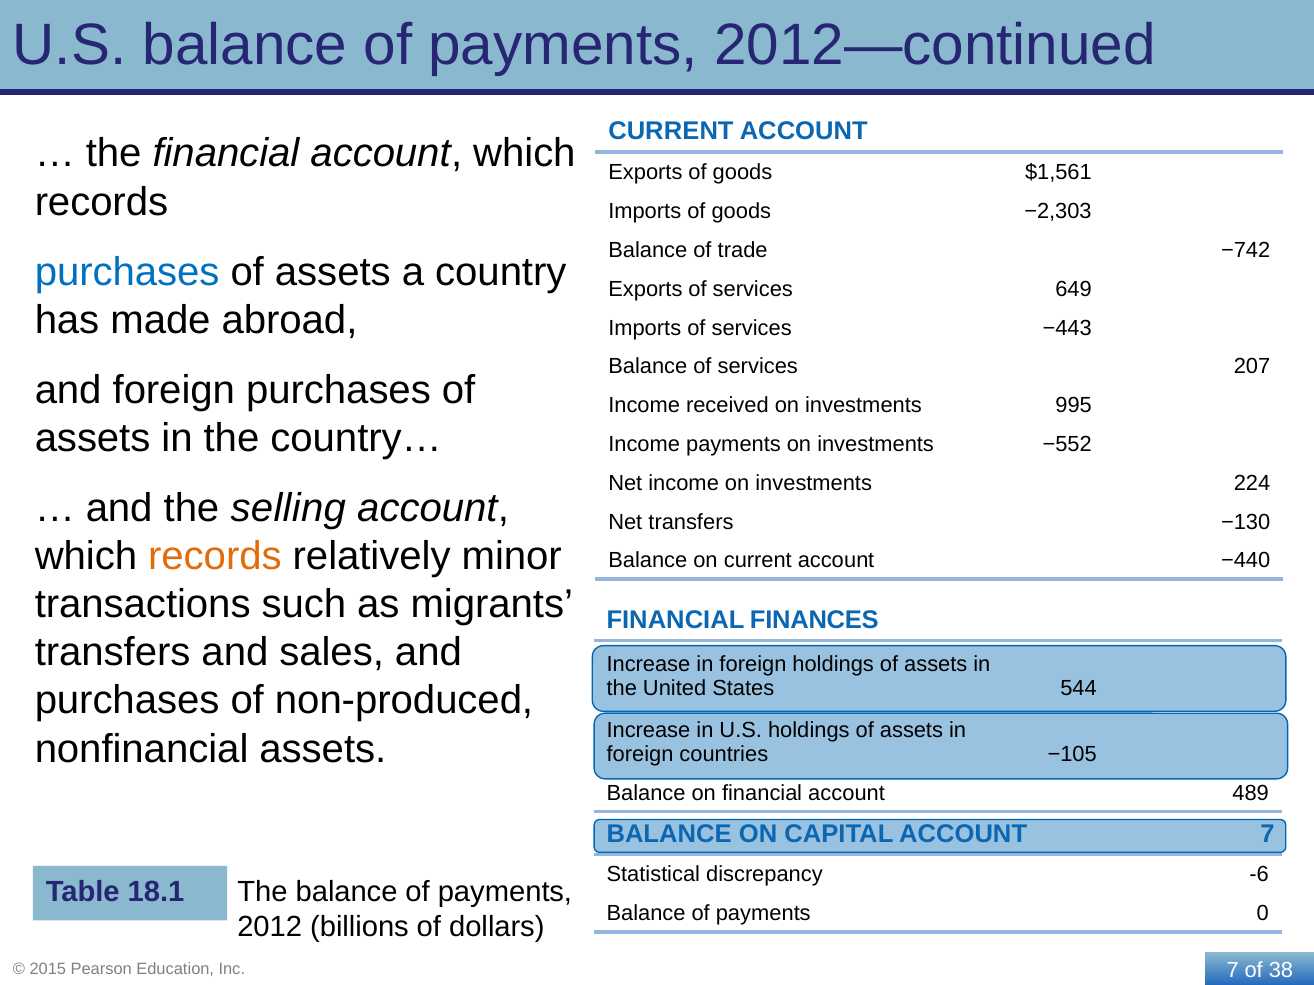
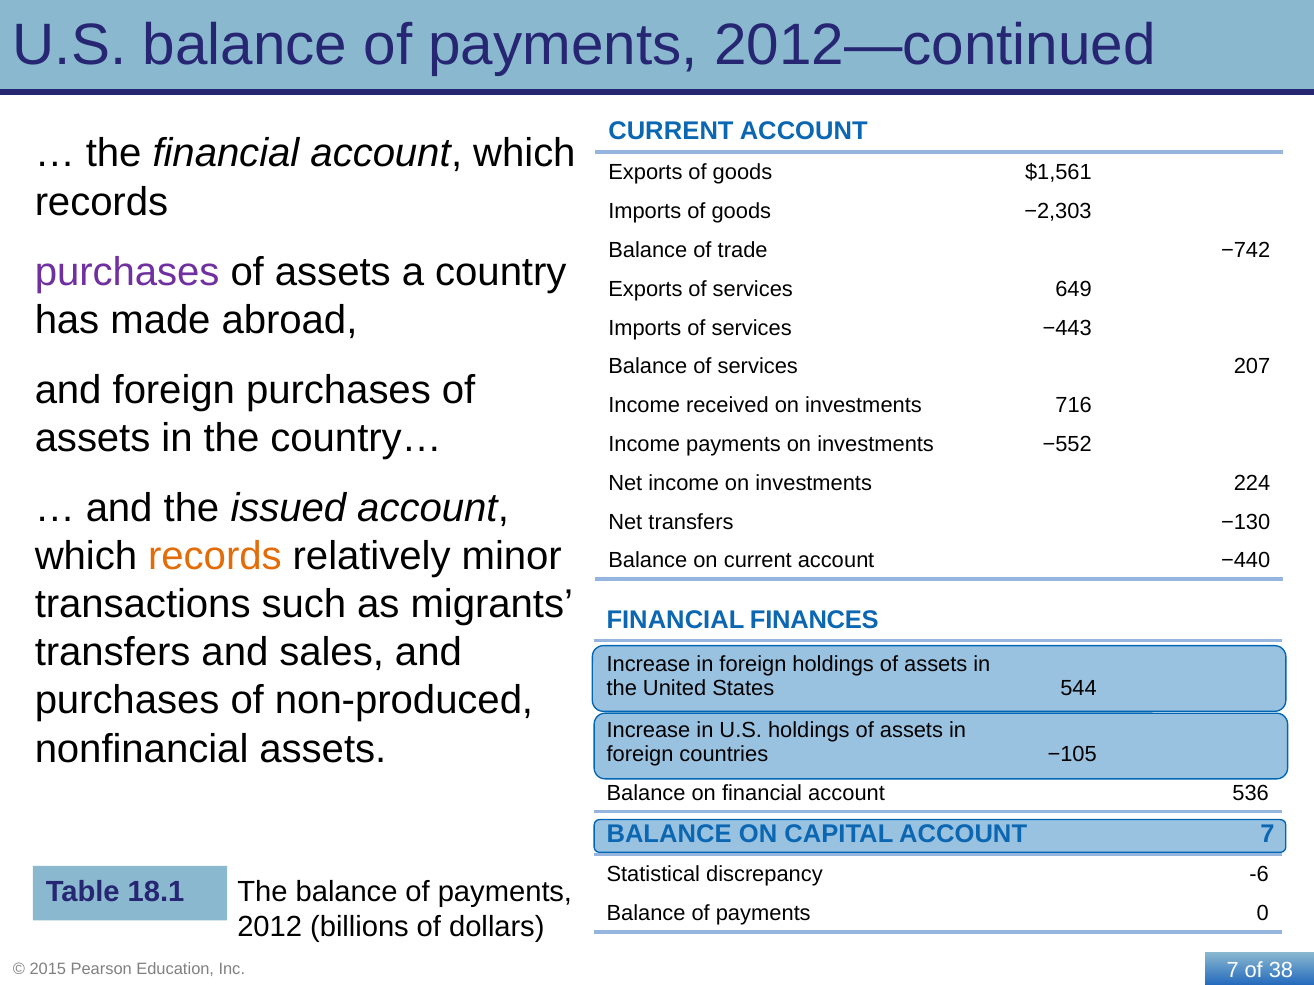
purchases at (127, 272) colour: blue -> purple
995: 995 -> 716
selling: selling -> issued
489: 489 -> 536
